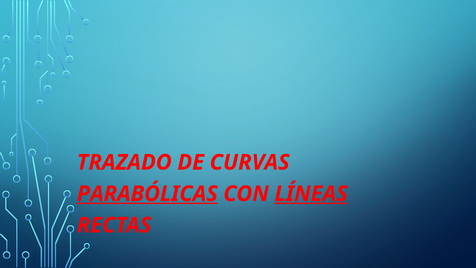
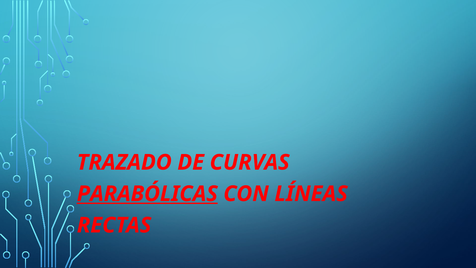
LÍNEAS underline: present -> none
